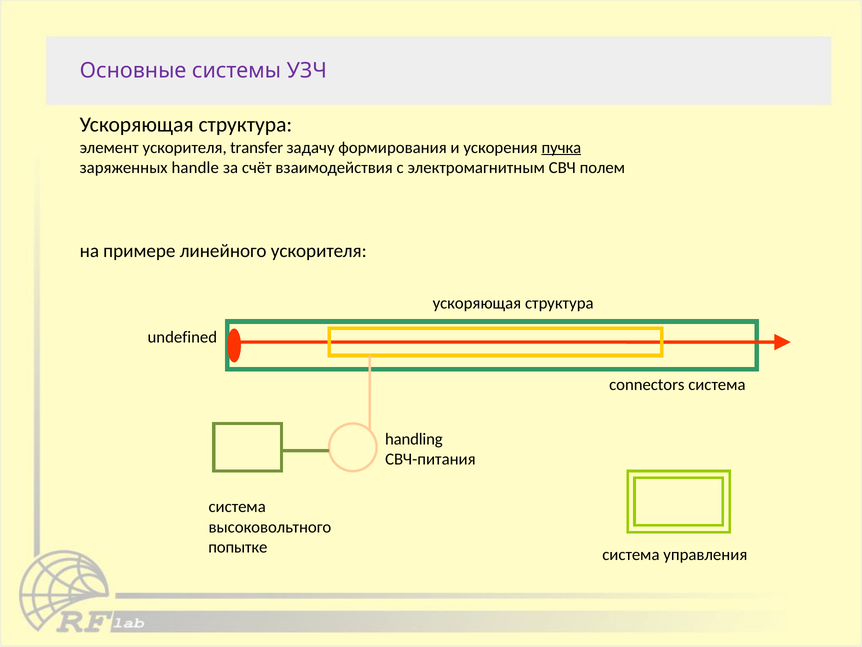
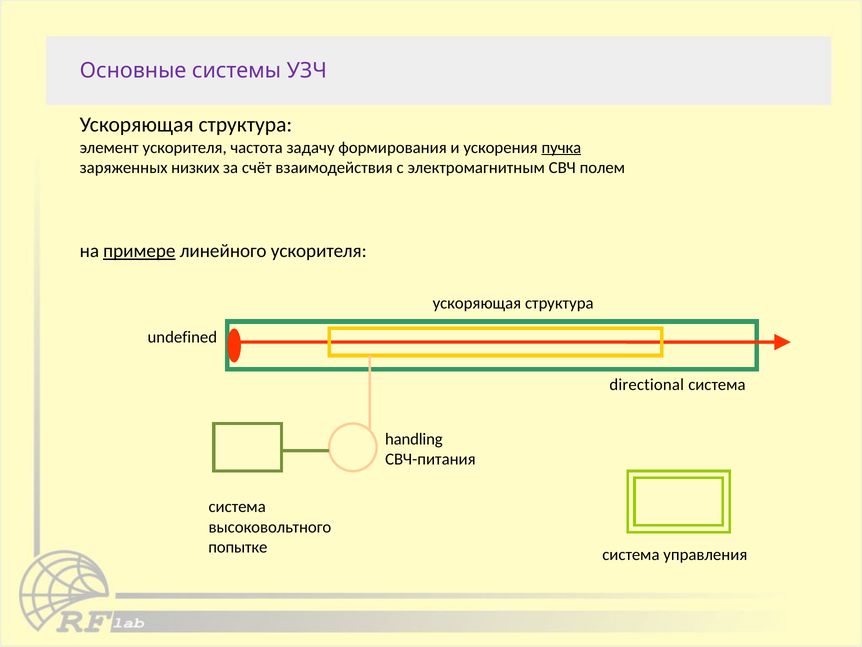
transfer: transfer -> частота
handle: handle -> низких
примере underline: none -> present
connectors: connectors -> directional
